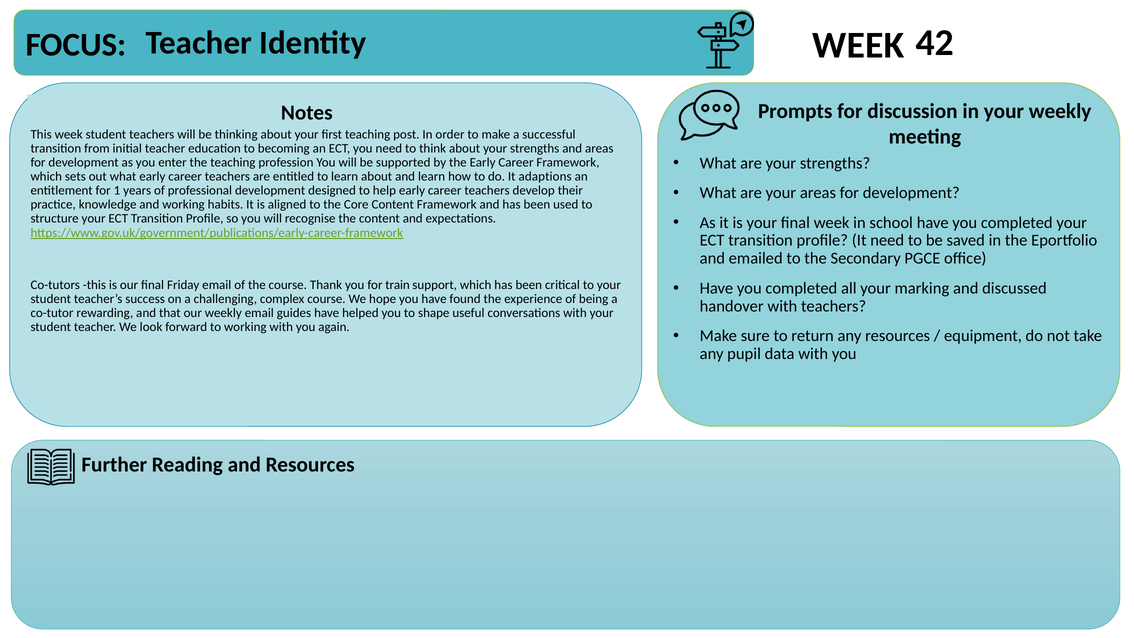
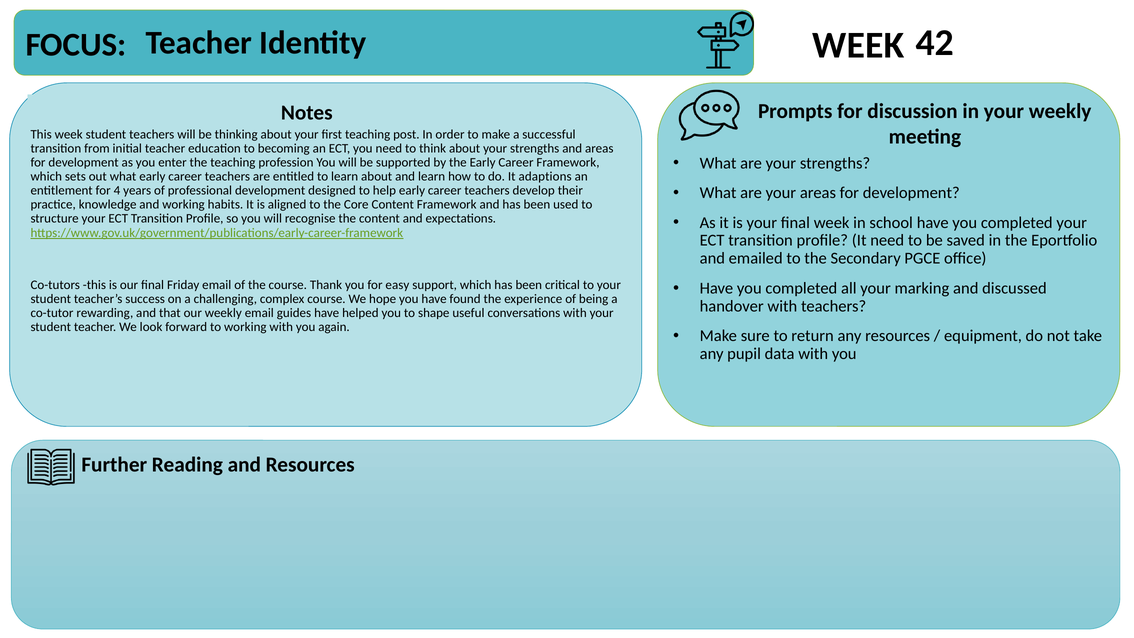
1: 1 -> 4
train: train -> easy
